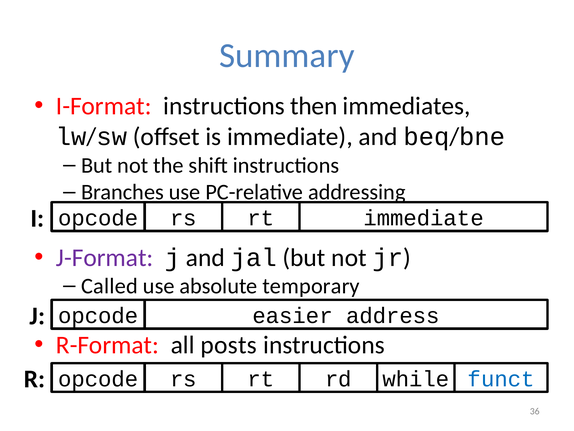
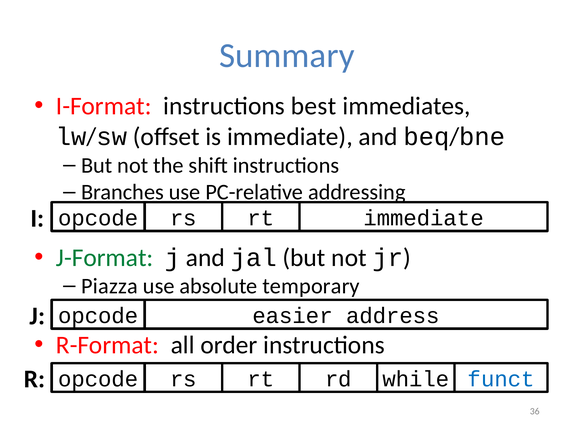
then: then -> best
J-Format colour: purple -> green
Called: Called -> Piazza
posts: posts -> order
